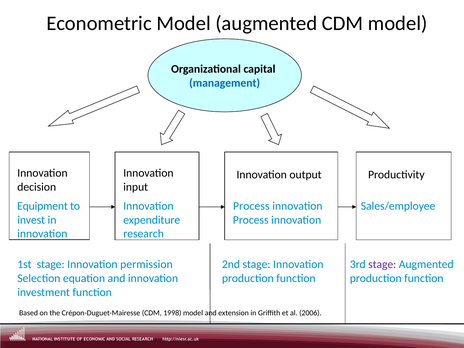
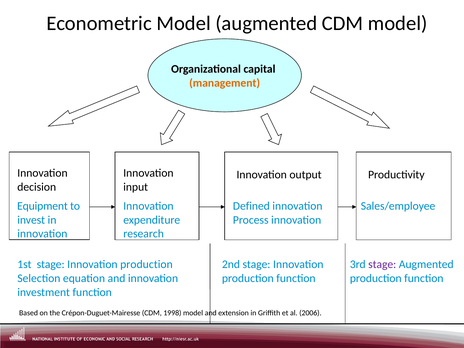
management colour: blue -> orange
Process at (251, 206): Process -> Defined
1st stage Innovation permission: permission -> production
